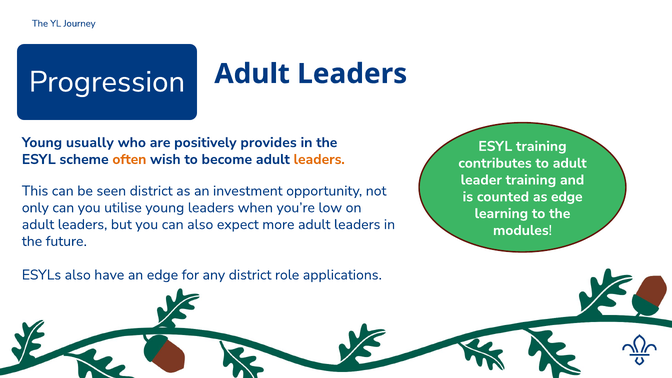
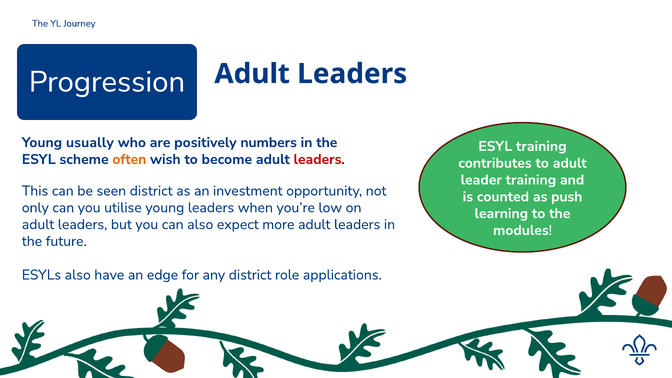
provides: provides -> numbers
leaders at (319, 159) colour: orange -> red
as edge: edge -> push
